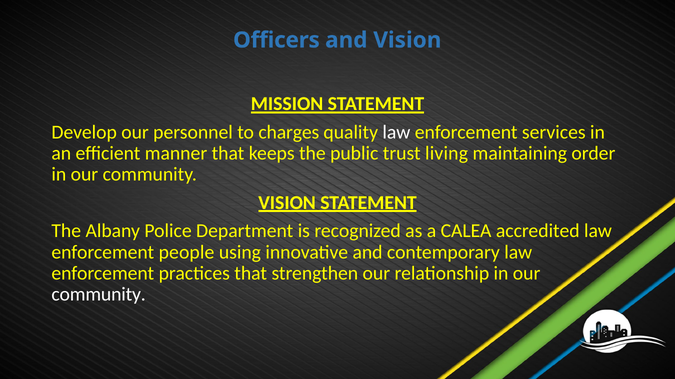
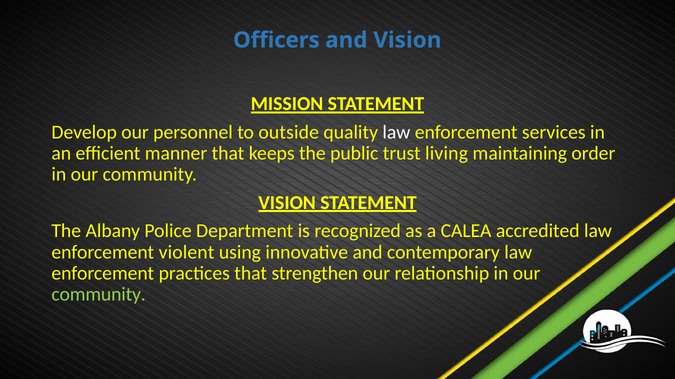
charges: charges -> outside
people: people -> violent
community at (99, 295) colour: white -> light green
